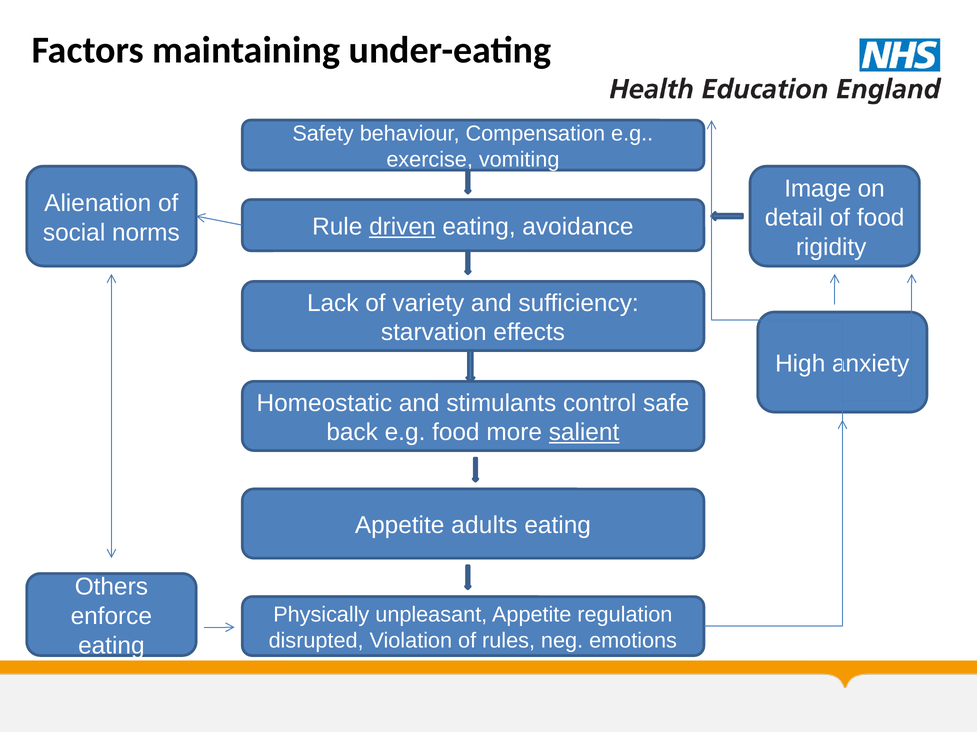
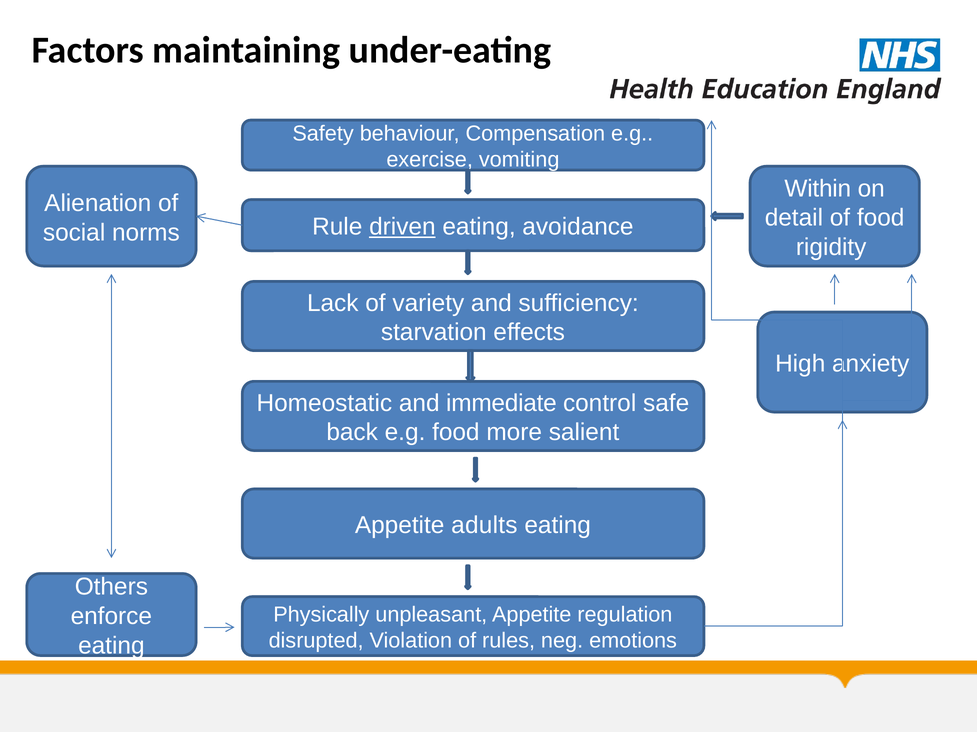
Image: Image -> Within
stimulants: stimulants -> immediate
salient underline: present -> none
